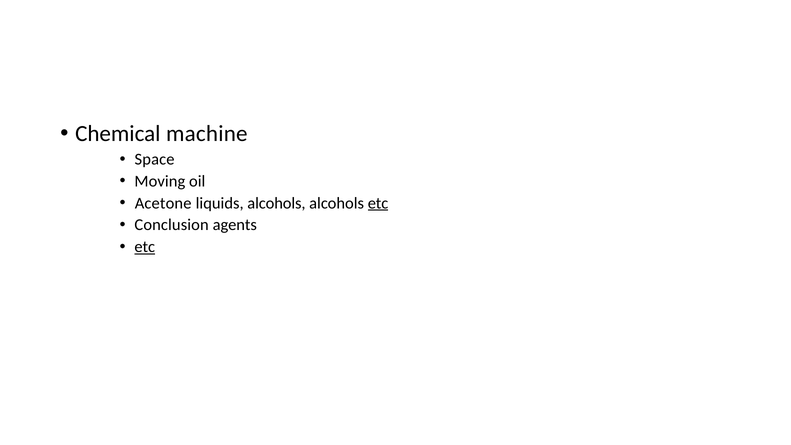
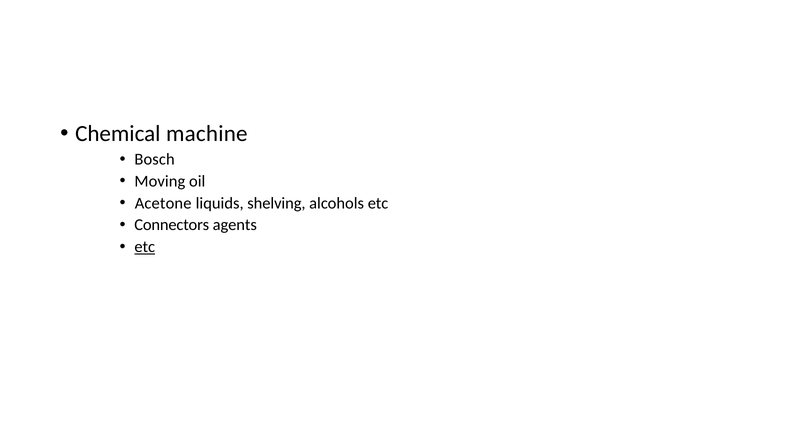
Space: Space -> Bosch
liquids alcohols: alcohols -> shelving
etc at (378, 203) underline: present -> none
Conclusion: Conclusion -> Connectors
